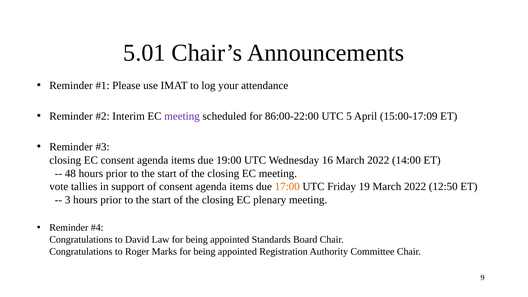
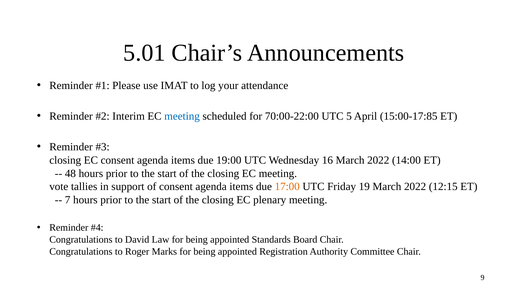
meeting at (182, 116) colour: purple -> blue
86:00-22:00: 86:00-22:00 -> 70:00-22:00
15:00-17:09: 15:00-17:09 -> 15:00-17:85
12:50: 12:50 -> 12:15
3: 3 -> 7
